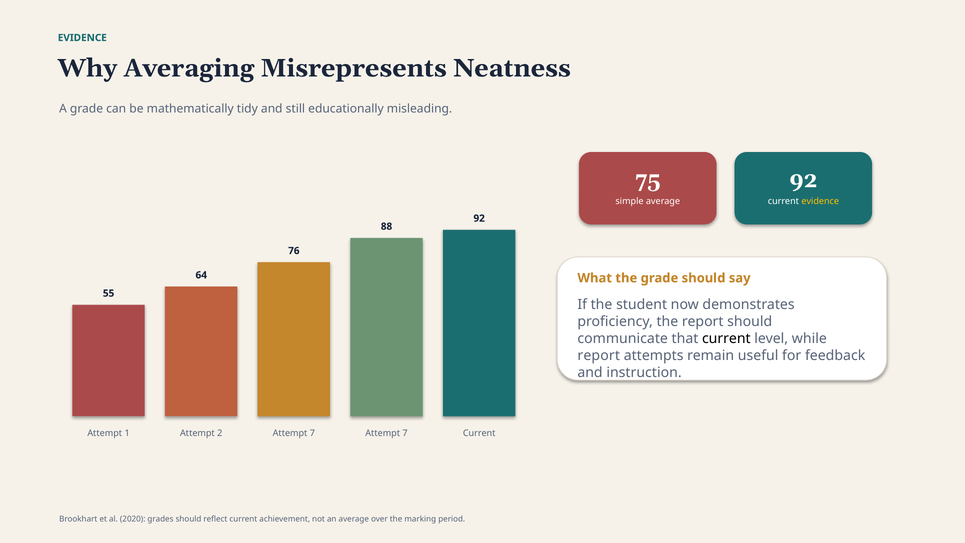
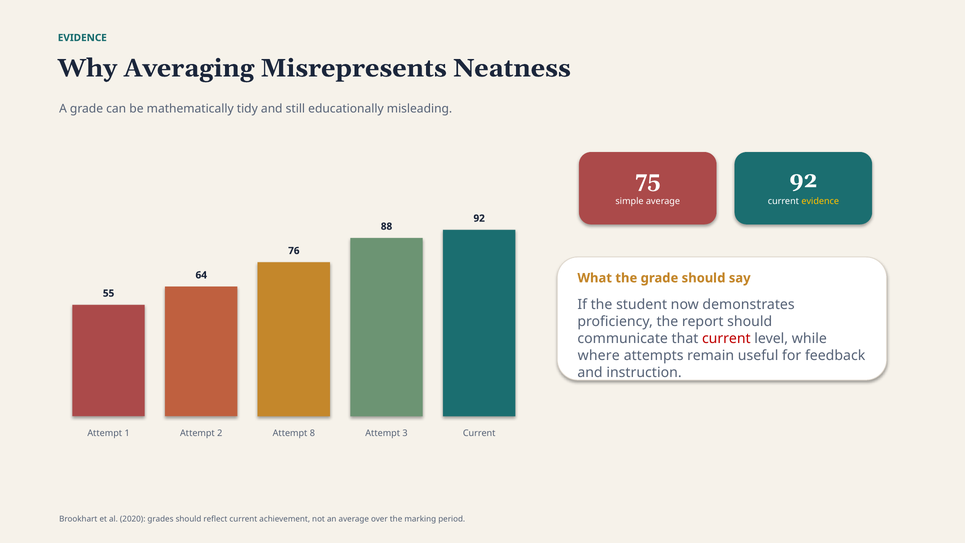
current at (726, 338) colour: black -> red
report at (599, 355): report -> where
7 at (312, 433): 7 -> 8
7 at (405, 433): 7 -> 3
